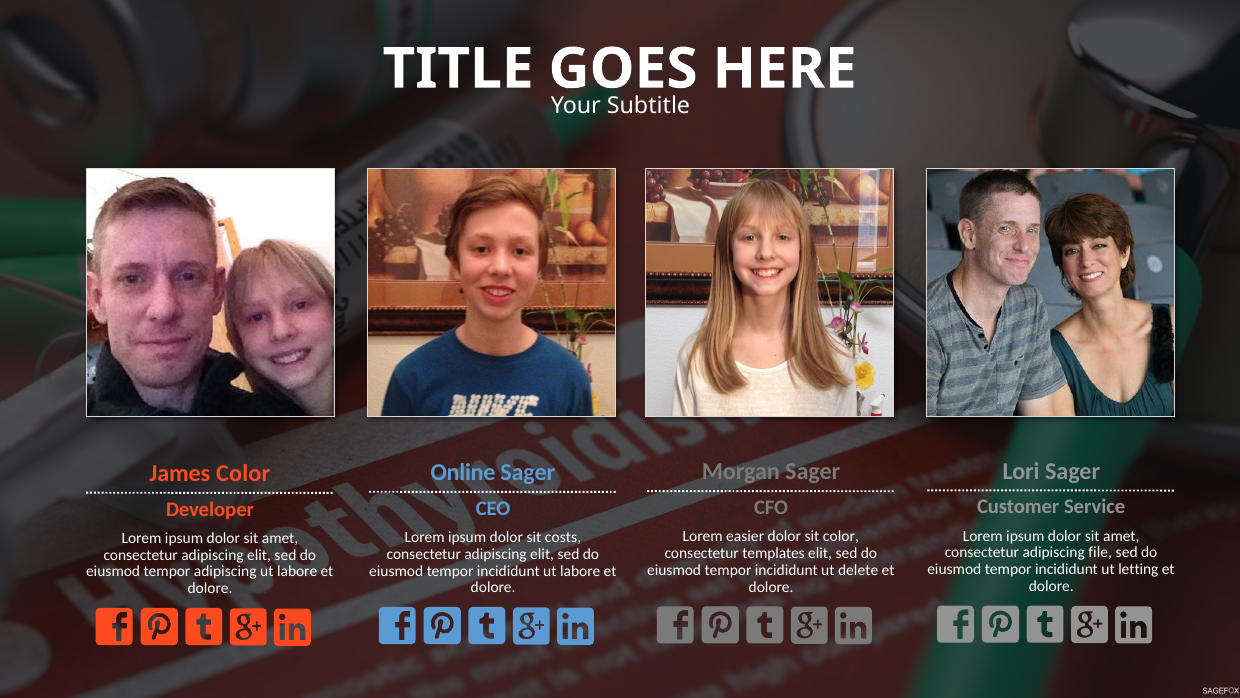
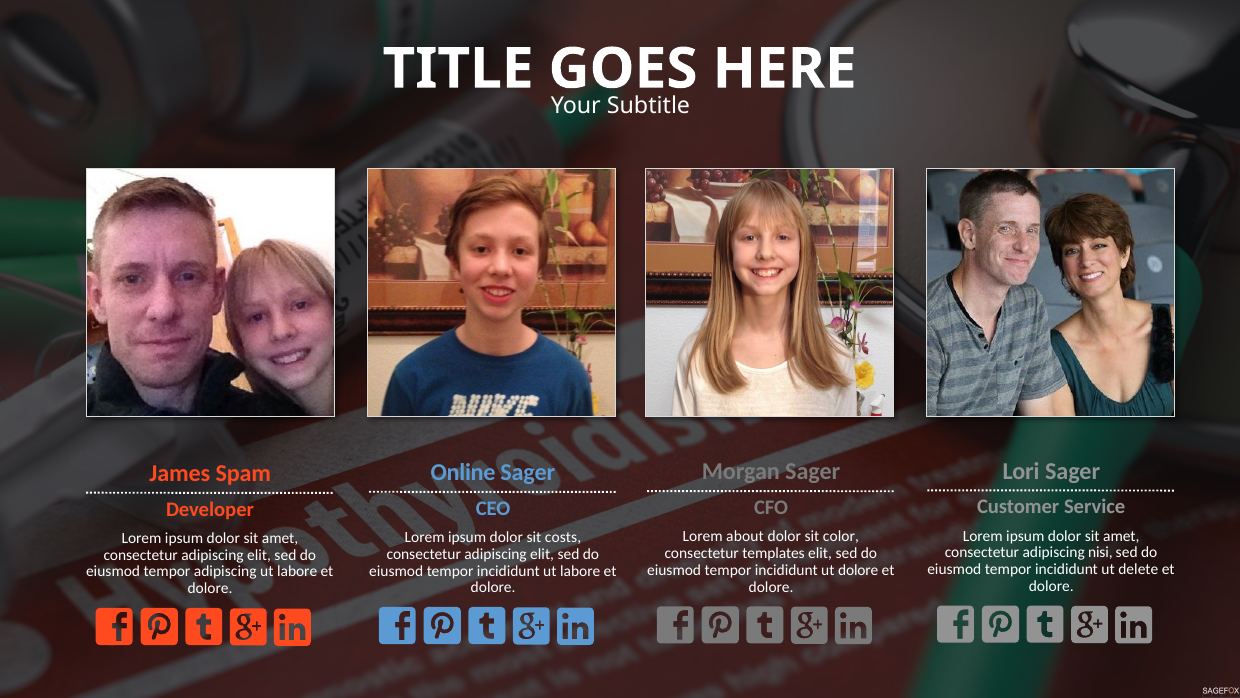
James Color: Color -> Spam
easier: easier -> about
file: file -> nisi
letting: letting -> delete
ut delete: delete -> dolore
